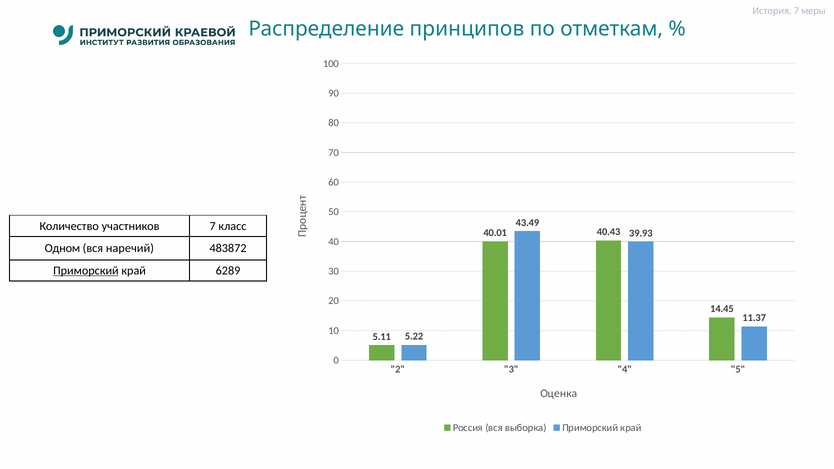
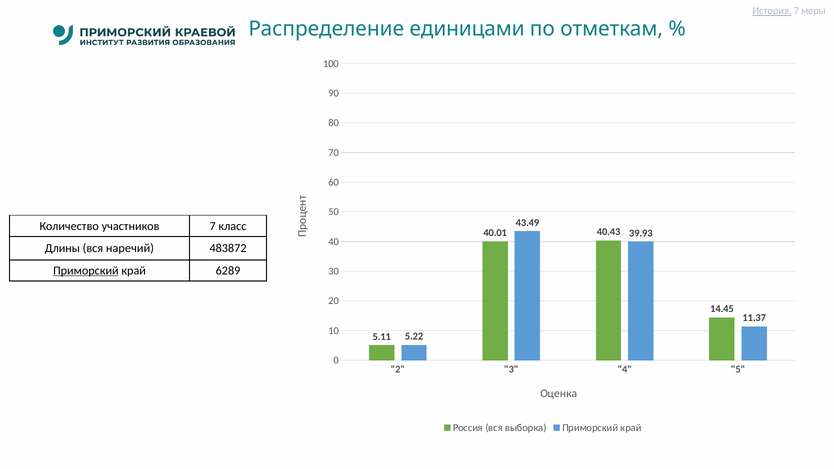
История underline: none -> present
принципов: принципов -> единицами
Одном: Одном -> Длины
